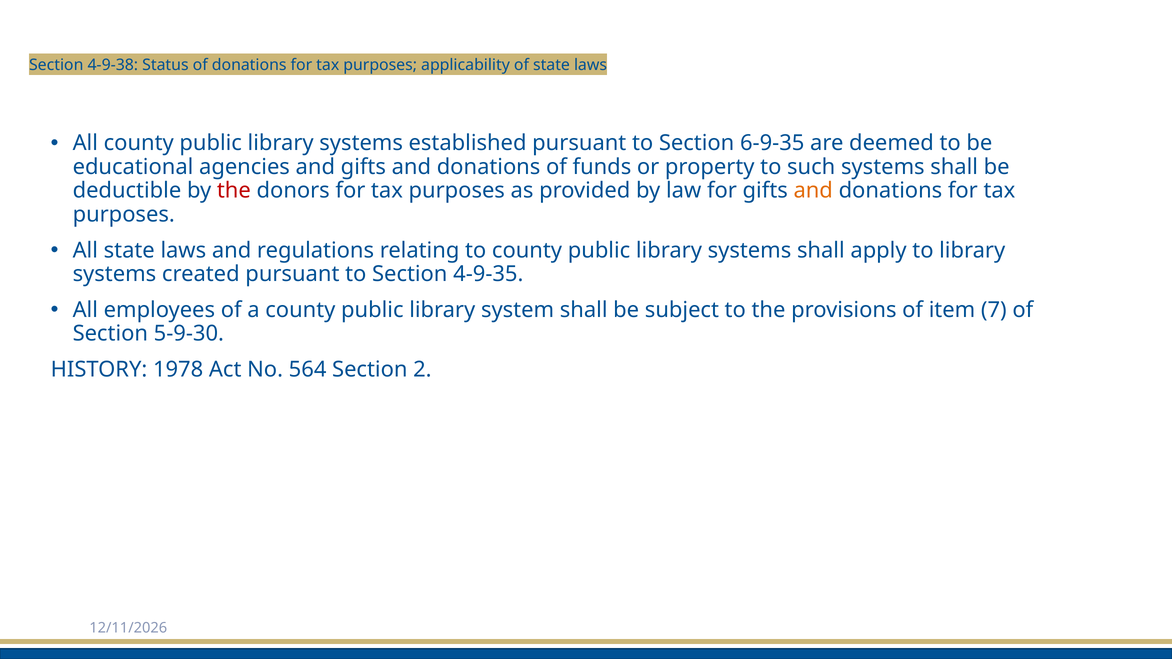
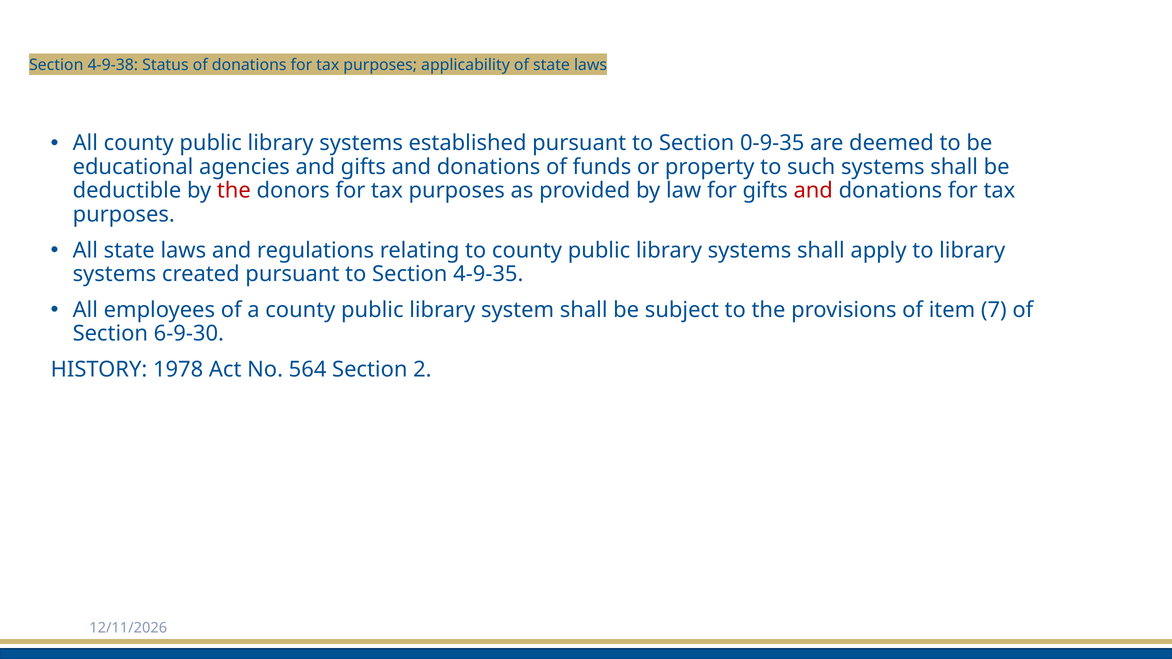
6-9-35: 6-9-35 -> 0-9-35
and at (813, 191) colour: orange -> red
5-9-30: 5-9-30 -> 6-9-30
